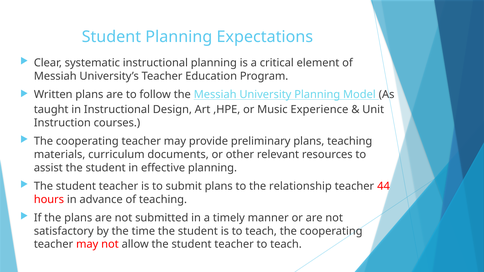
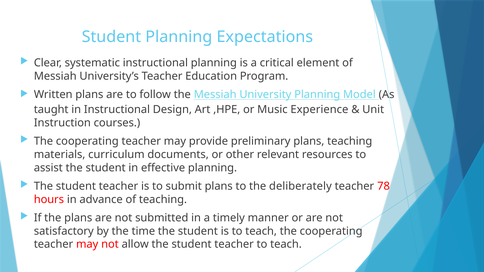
relationship: relationship -> deliberately
44: 44 -> 78
